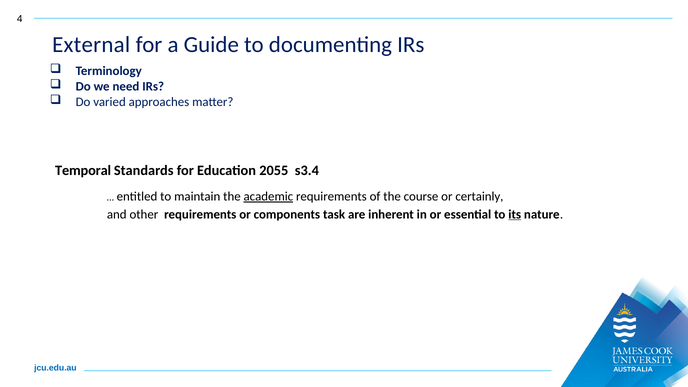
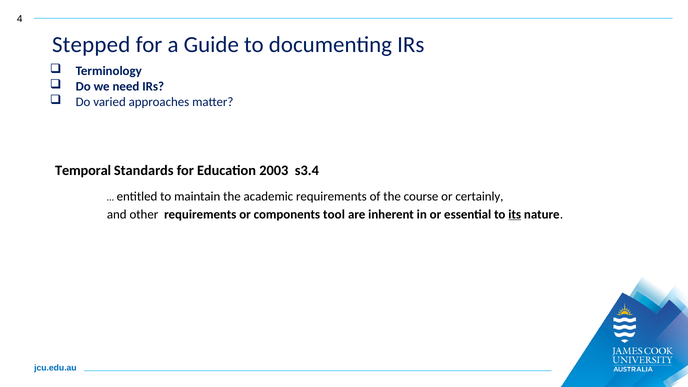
External: External -> Stepped
2055: 2055 -> 2003
academic underline: present -> none
task: task -> tool
